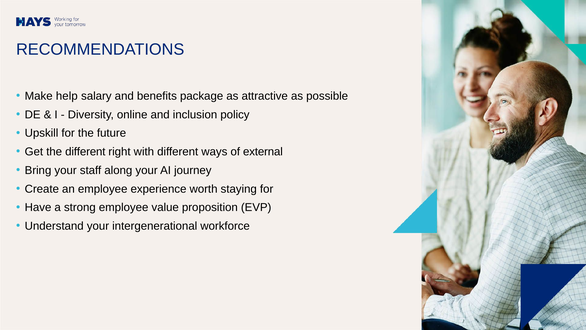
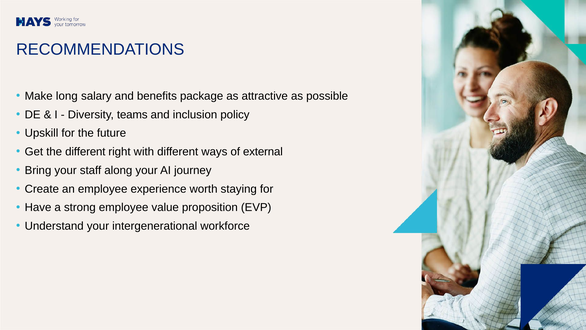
help: help -> long
online: online -> teams
